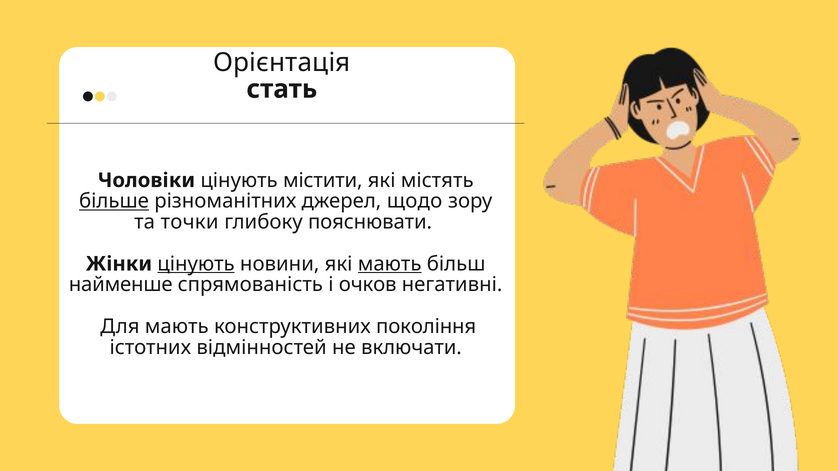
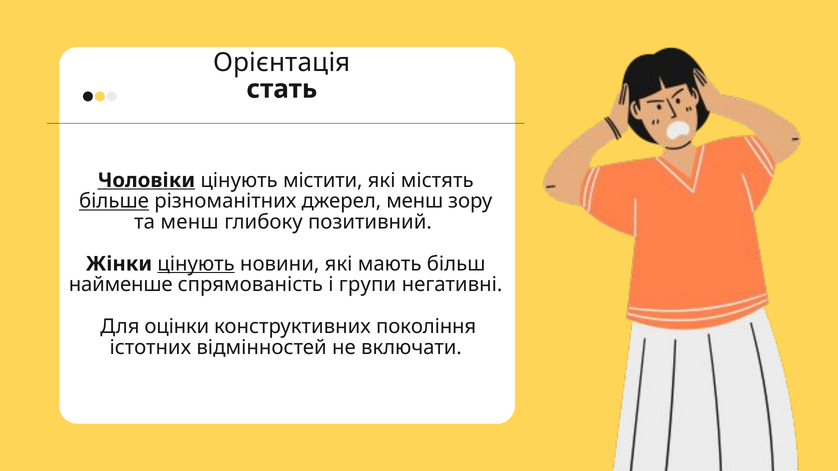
Чоловіки underline: none -> present
джерел щодо: щодо -> менш
та точки: точки -> менш
пояснювати: пояснювати -> позитивний
мають at (390, 264) underline: present -> none
очков: очков -> групи
Для мають: мають -> оцінки
